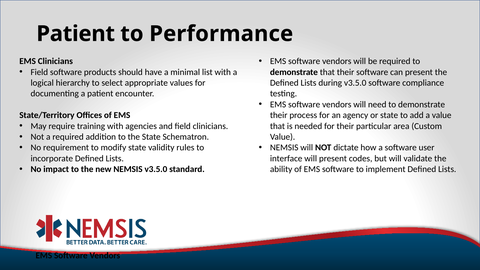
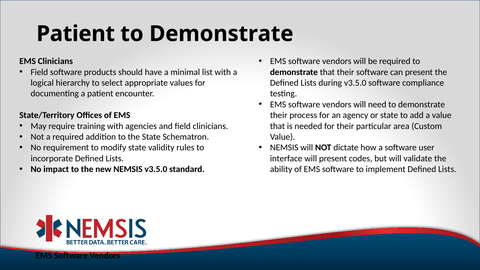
Performance at (221, 34): Performance -> Demonstrate
